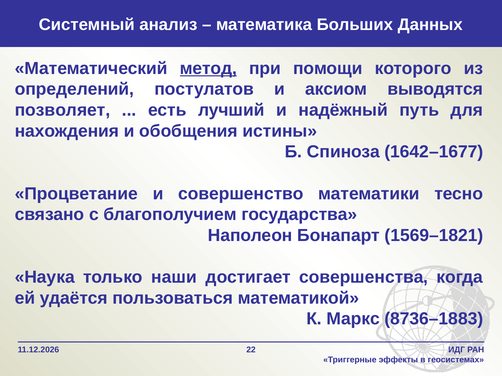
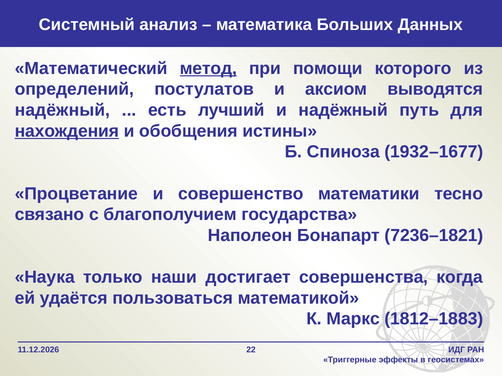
позволяет at (63, 110): позволяет -> надёжный
нахождения underline: none -> present
1642–1677: 1642–1677 -> 1932–1677
1569–1821: 1569–1821 -> 7236–1821
8736–1883: 8736–1883 -> 1812–1883
